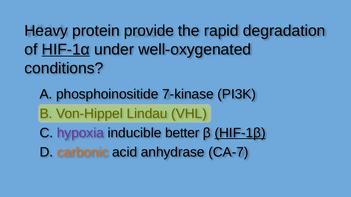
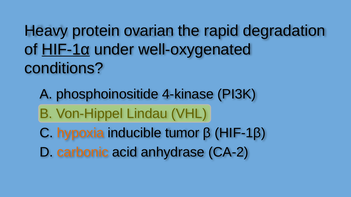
provide: provide -> ovarian
7-kinase: 7-kinase -> 4-kinase
hypoxia colour: purple -> orange
better: better -> tumor
HIF-1β underline: present -> none
CA-7: CA-7 -> CA-2
